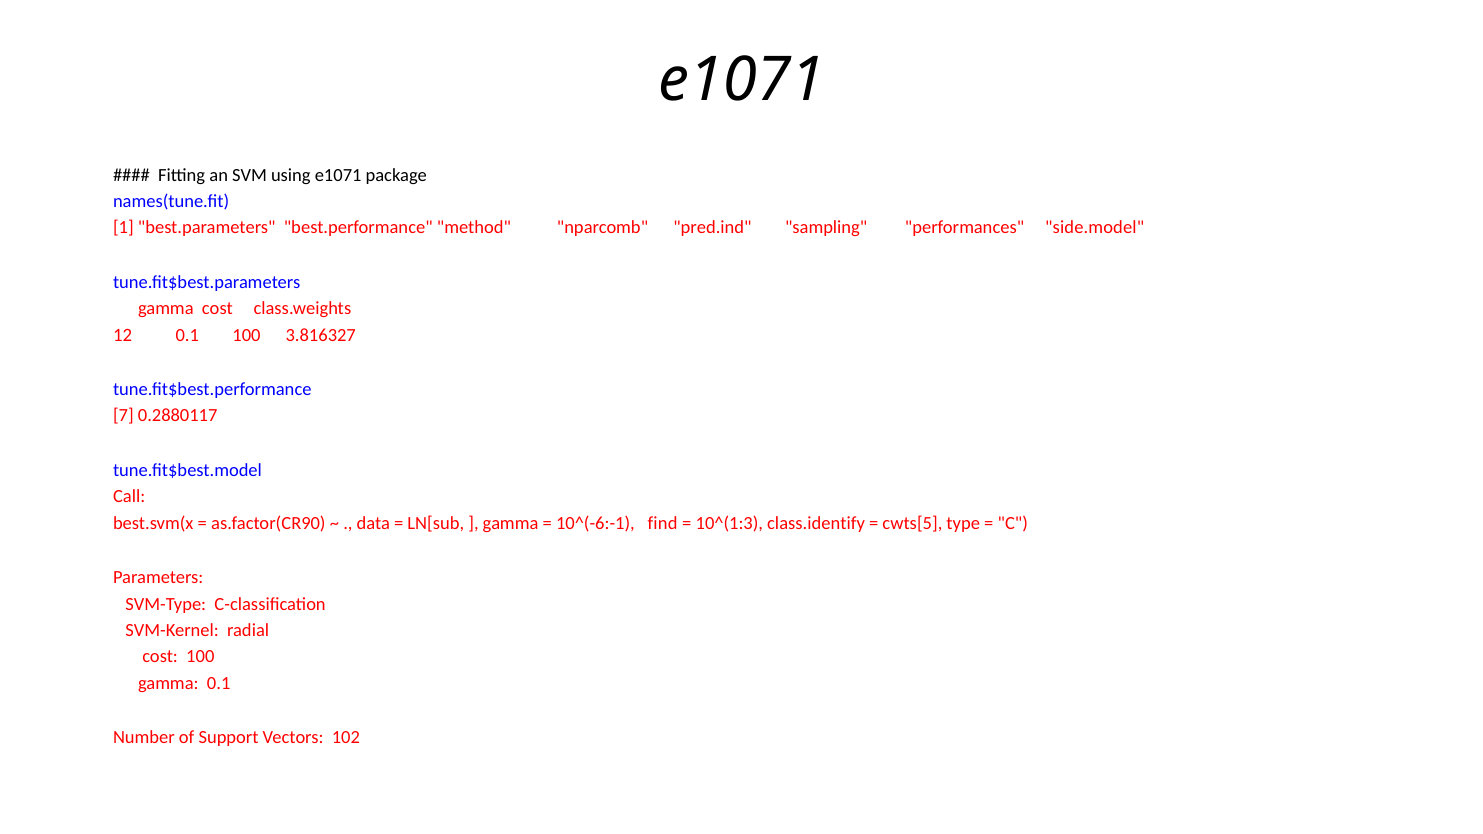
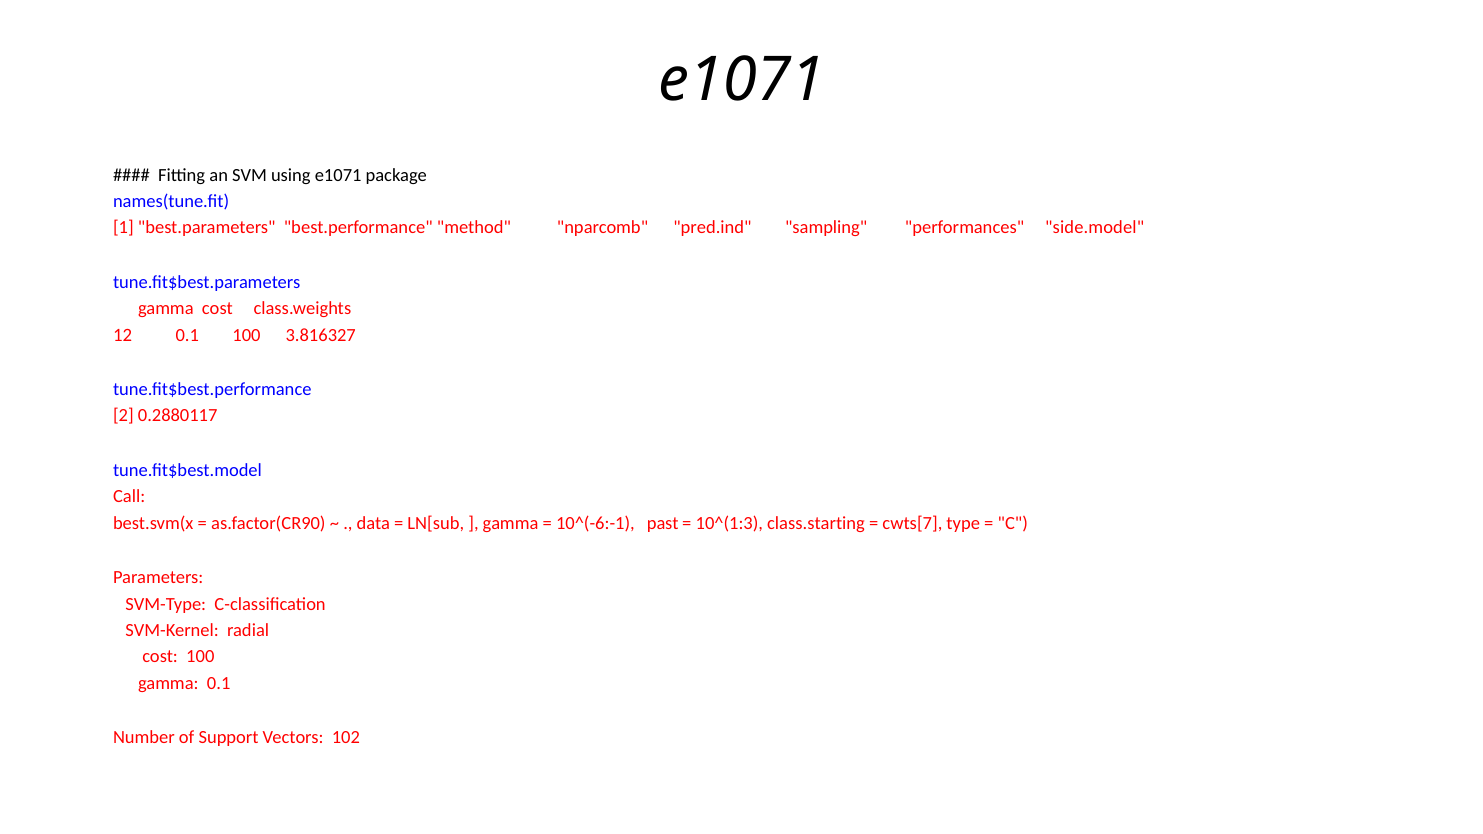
7: 7 -> 2
find: find -> past
class.identify: class.identify -> class.starting
cwts[5: cwts[5 -> cwts[7
